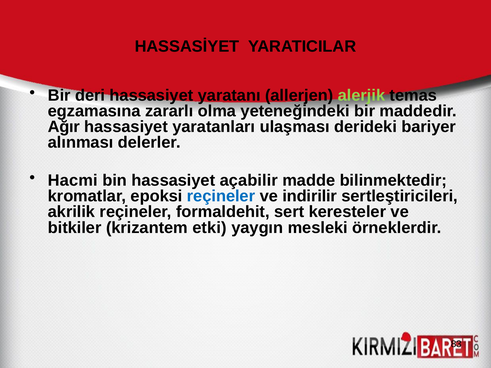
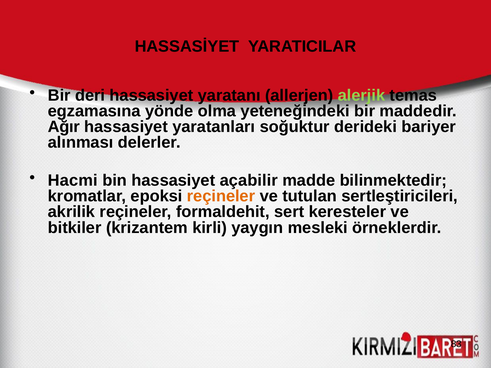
zararlı: zararlı -> yönde
ulaşması: ulaşması -> soğuktur
reçineler at (221, 196) colour: blue -> orange
indirilir: indirilir -> tutulan
etki: etki -> kirli
